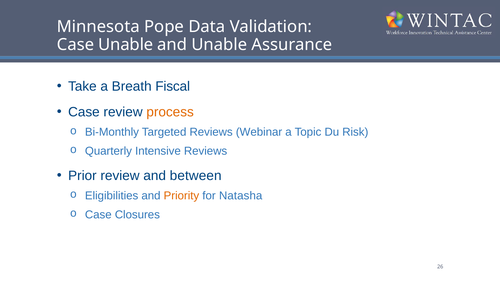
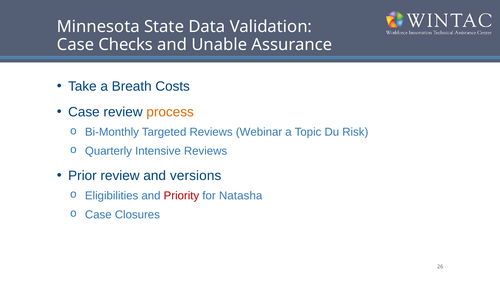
Pope: Pope -> State
Case Unable: Unable -> Checks
Fiscal: Fiscal -> Costs
between: between -> versions
Priority colour: orange -> red
